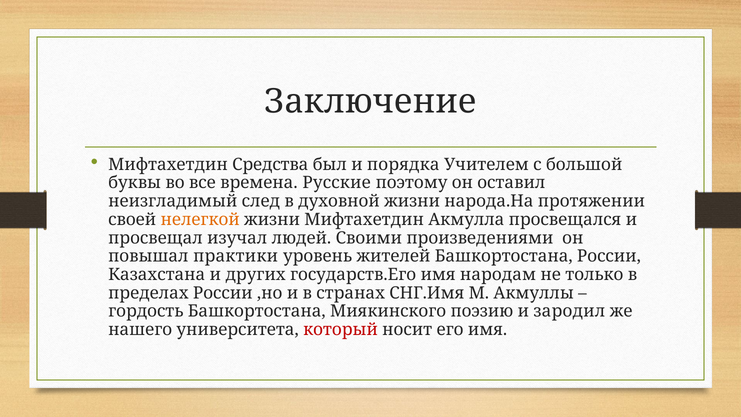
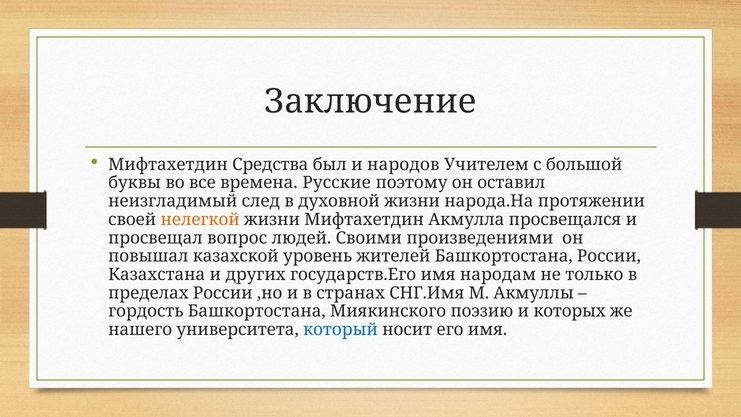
порядка: порядка -> народов
изучал: изучал -> вопрос
практики: практики -> казахской
зародил: зародил -> которых
который colour: red -> blue
